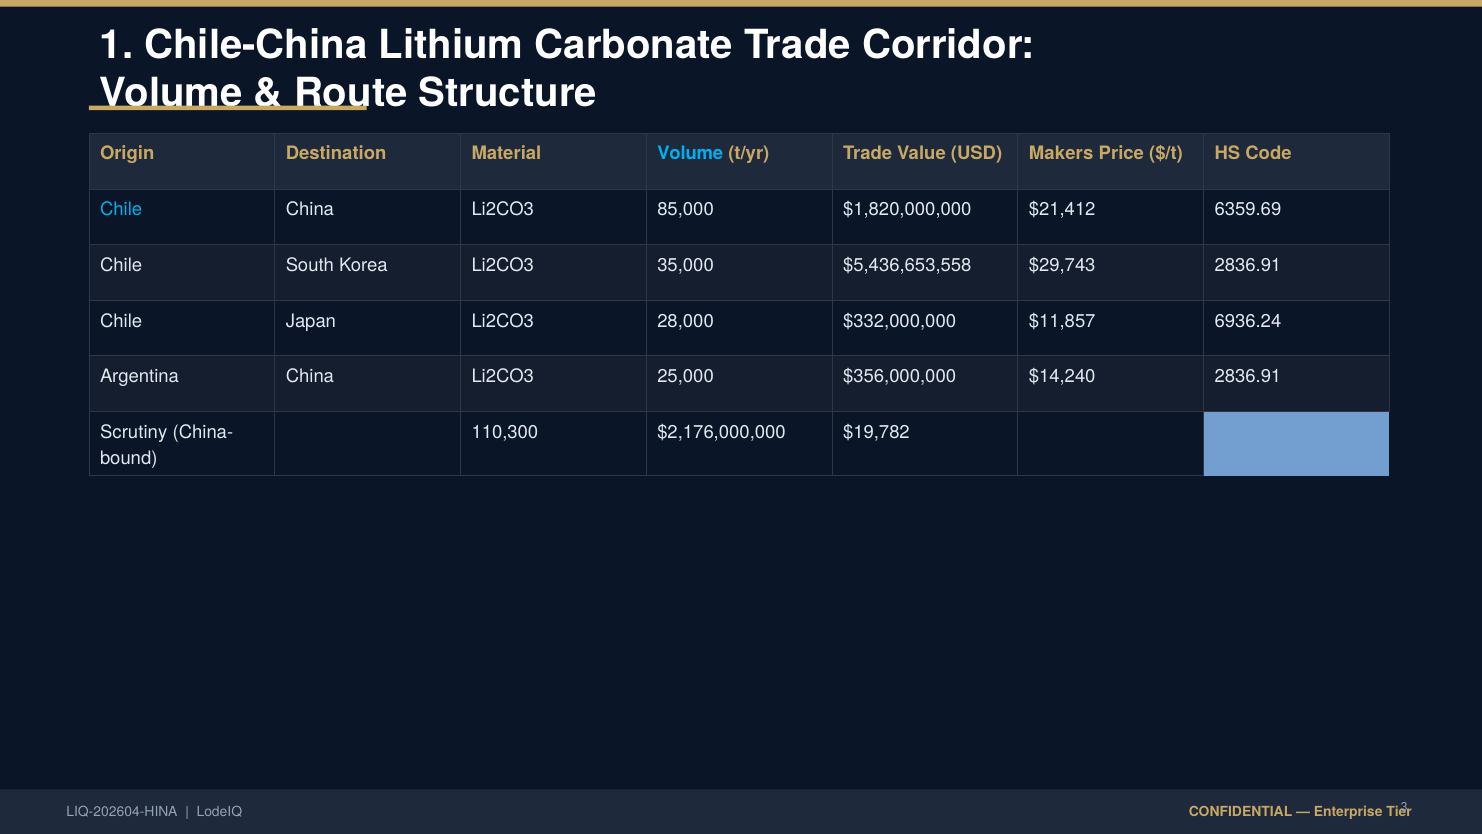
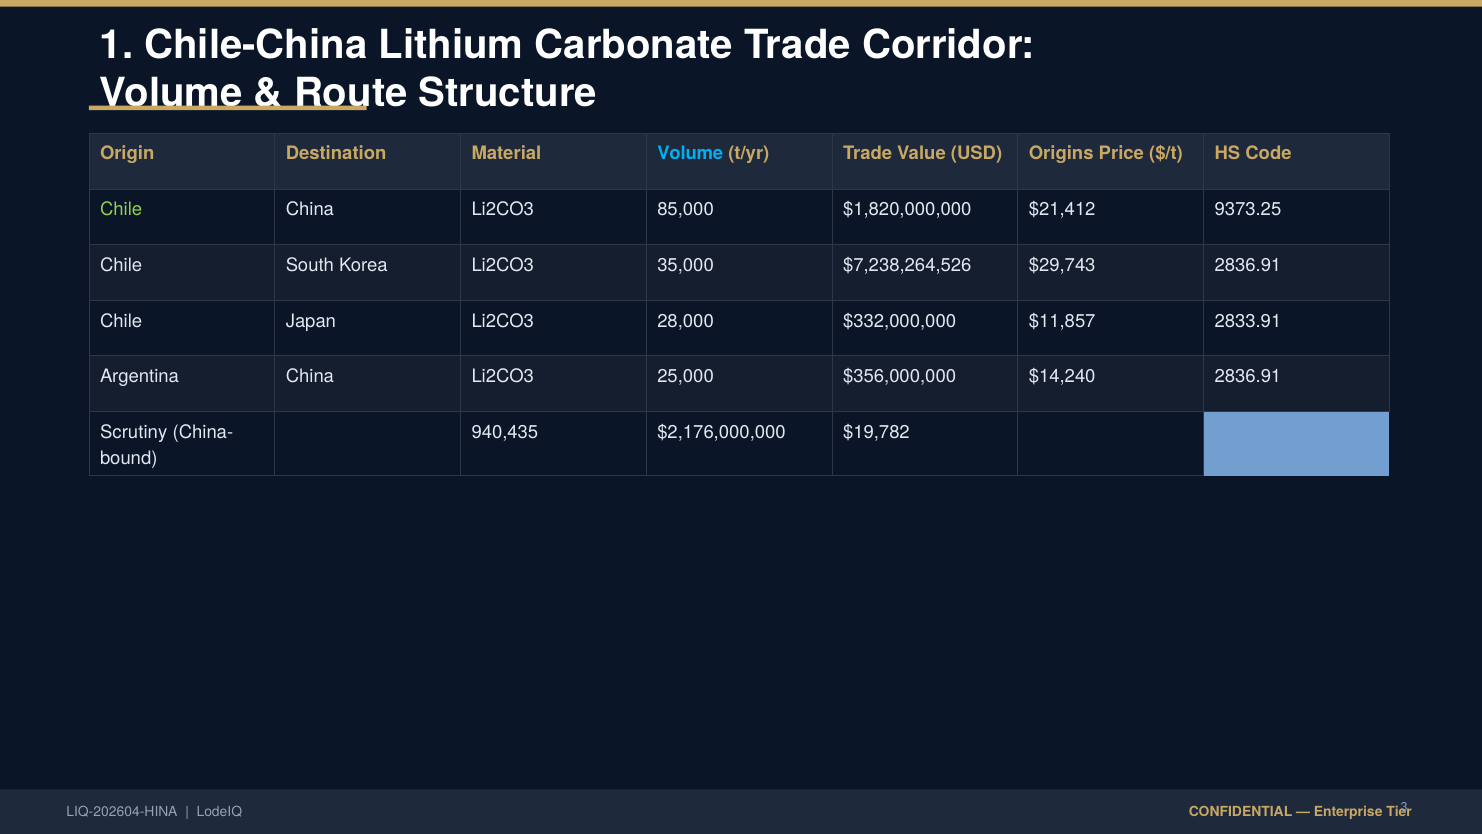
Makers: Makers -> Origins
Chile at (121, 210) colour: light blue -> light green
6359.69: 6359.69 -> 9373.25
$5,436,653,558: $5,436,653,558 -> $7,238,264,526
6936.24: 6936.24 -> 2833.91
110,300: 110,300 -> 940,435
